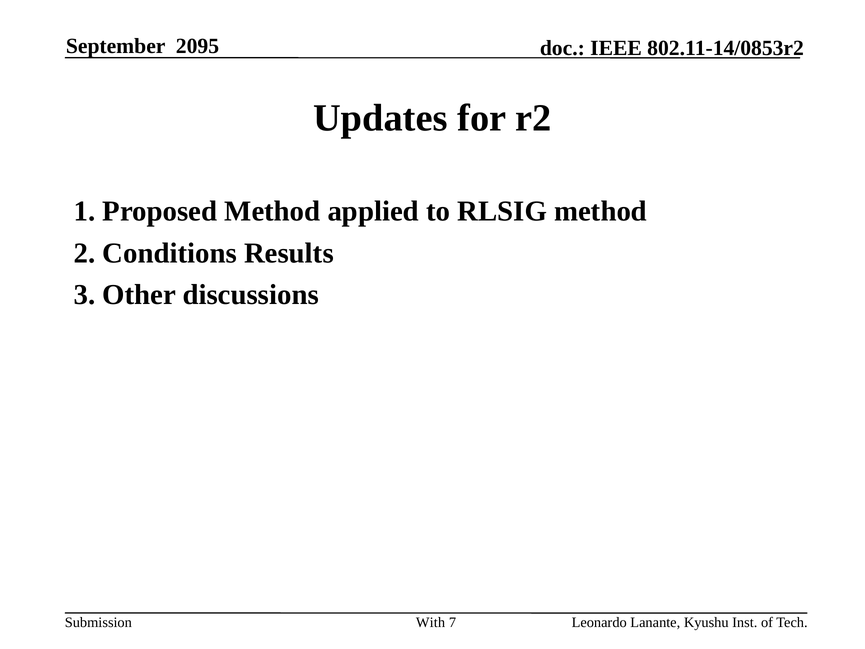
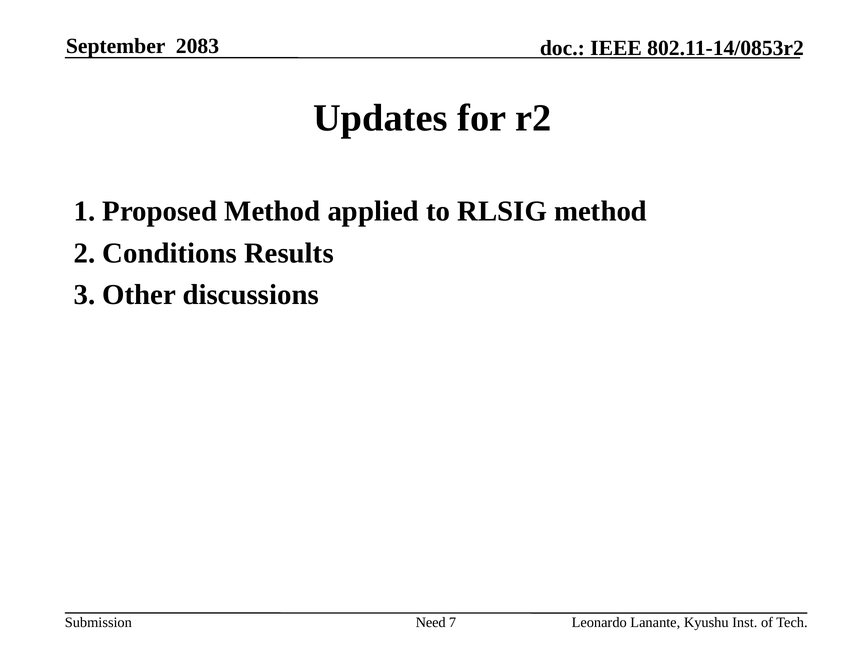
2095: 2095 -> 2083
With: With -> Need
